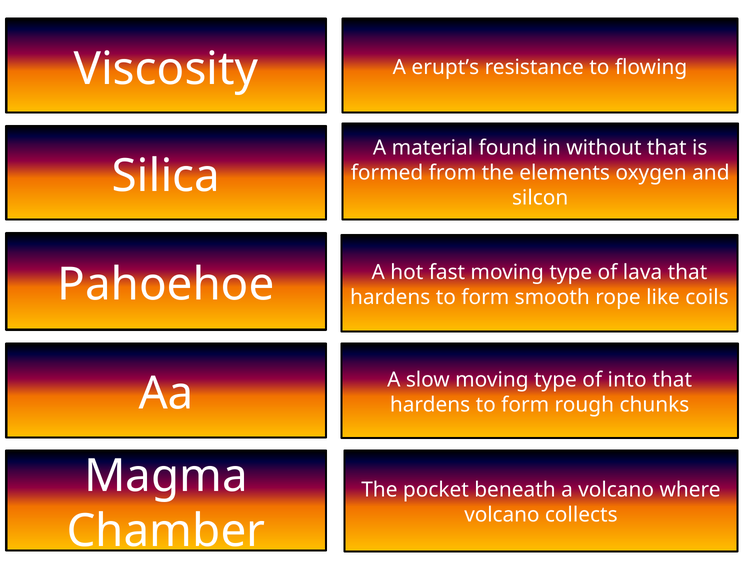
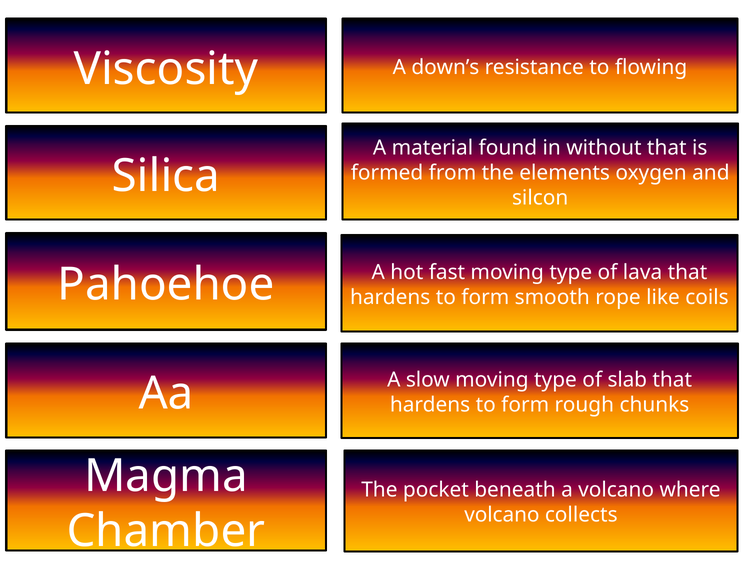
erupt’s: erupt’s -> down’s
into: into -> slab
